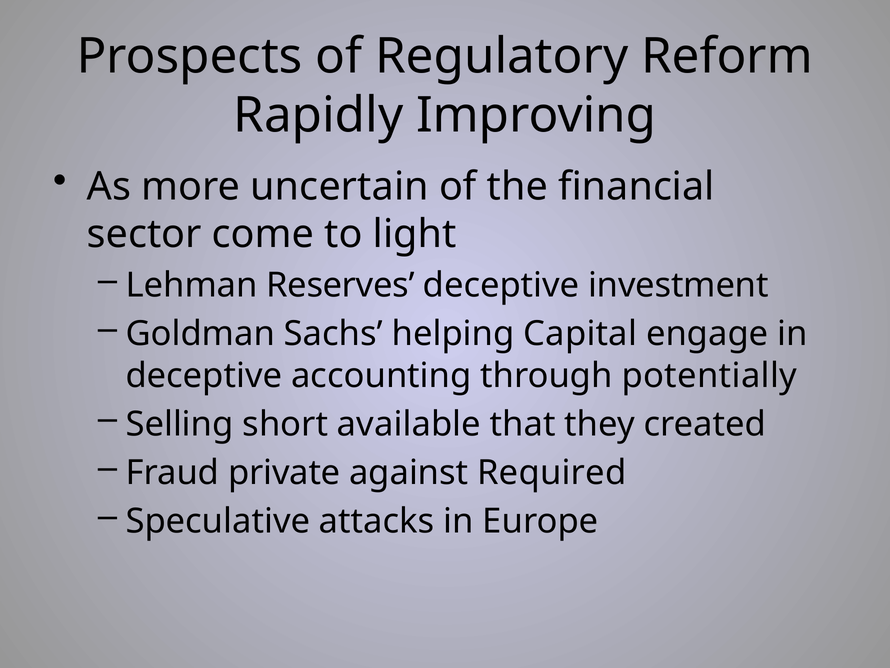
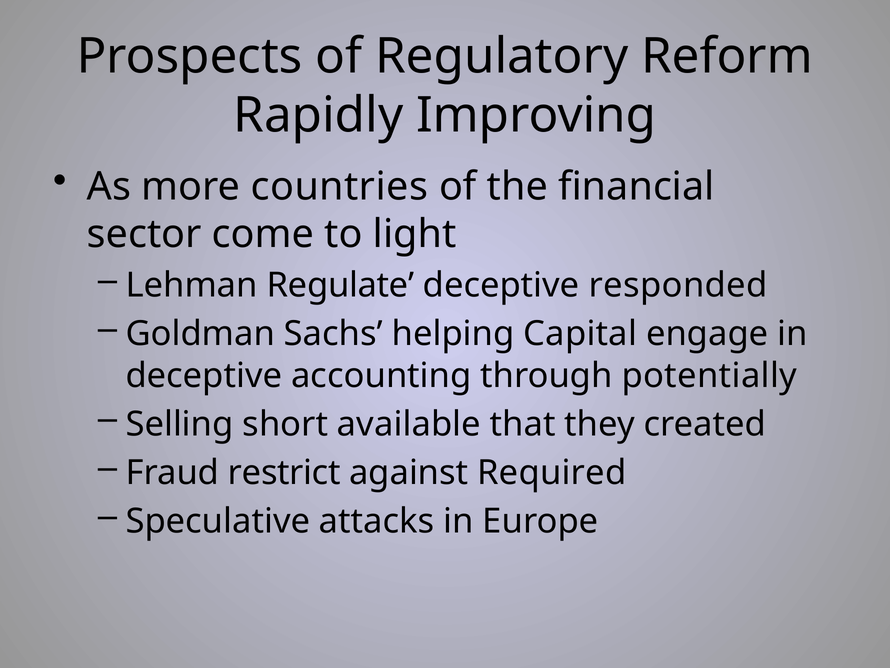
uncertain: uncertain -> countries
Reserves: Reserves -> Regulate
investment: investment -> responded
private: private -> restrict
